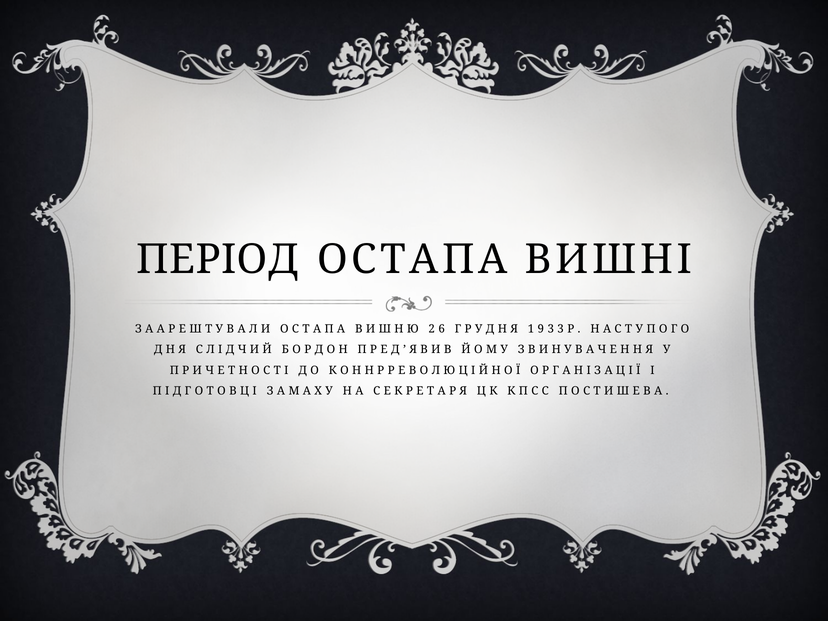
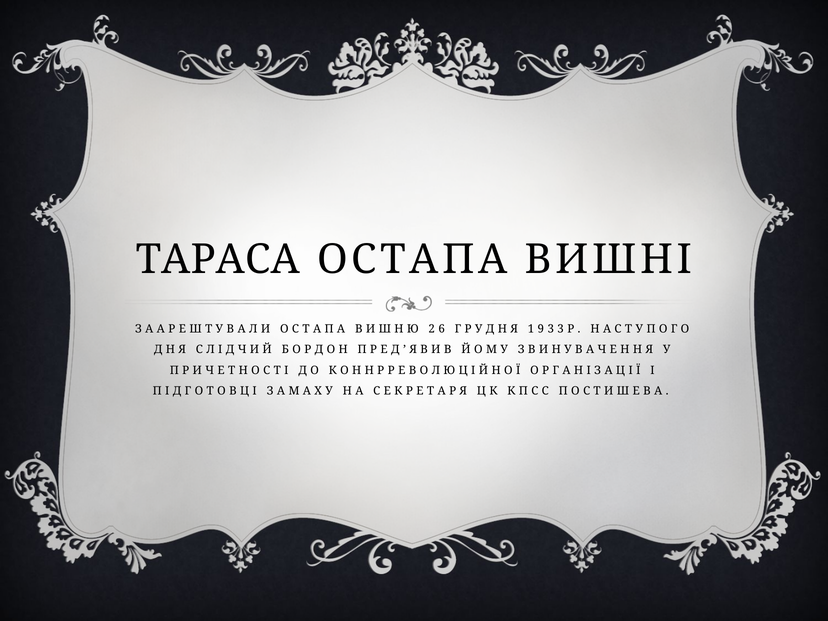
ПЕРІОД: ПЕРІОД -> ТАРАСА
